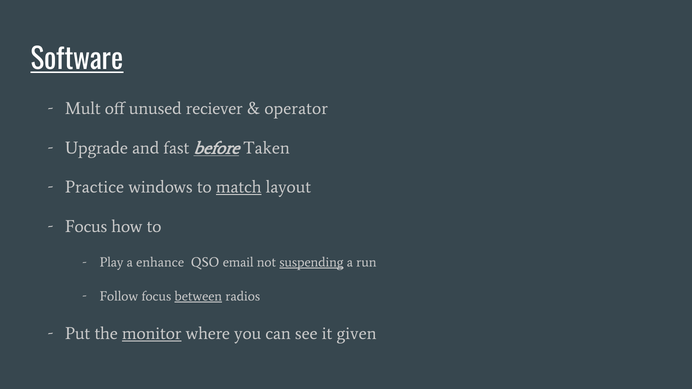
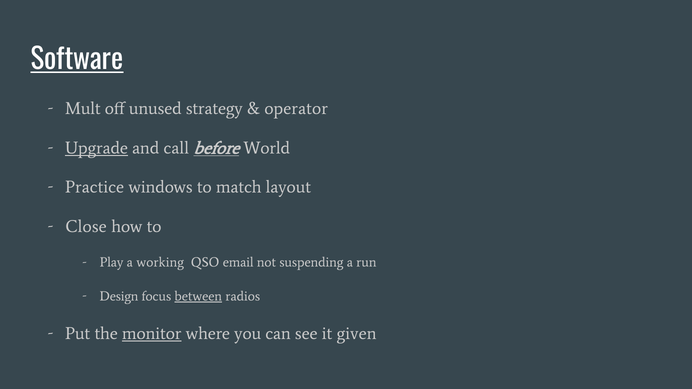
reciever: reciever -> strategy
Upgrade underline: none -> present
fast: fast -> call
Taken: Taken -> World
match underline: present -> none
Focus at (86, 227): Focus -> Close
enhance: enhance -> working
suspending underline: present -> none
Follow: Follow -> Design
